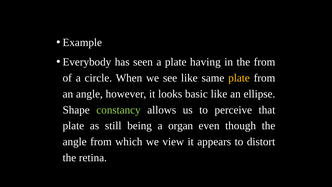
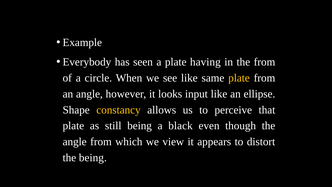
basic: basic -> input
constancy colour: light green -> yellow
organ: organ -> black
the retina: retina -> being
